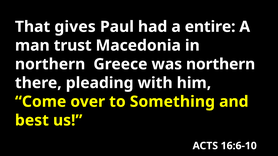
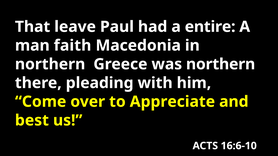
gives: gives -> leave
trust: trust -> faith
Something: Something -> Appreciate
